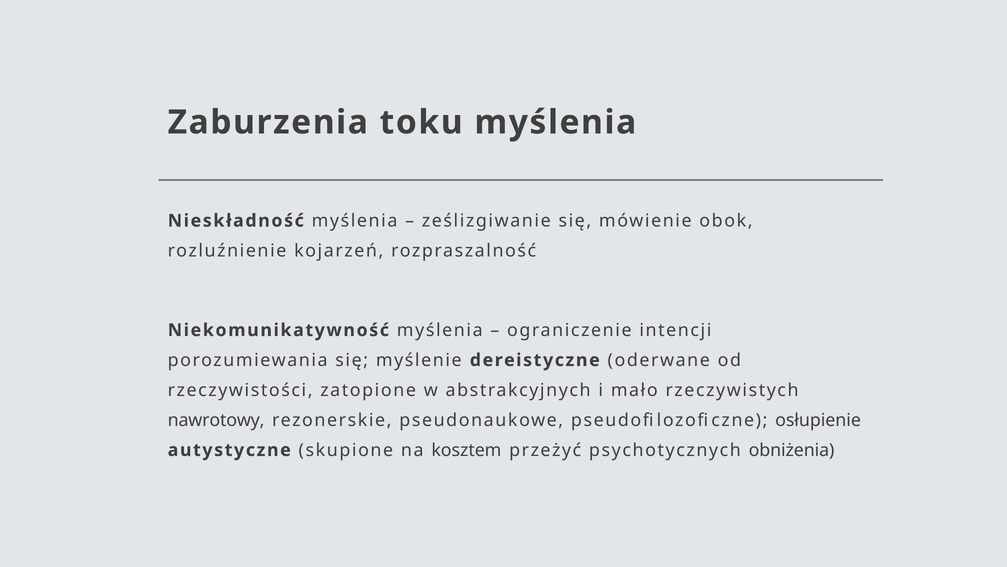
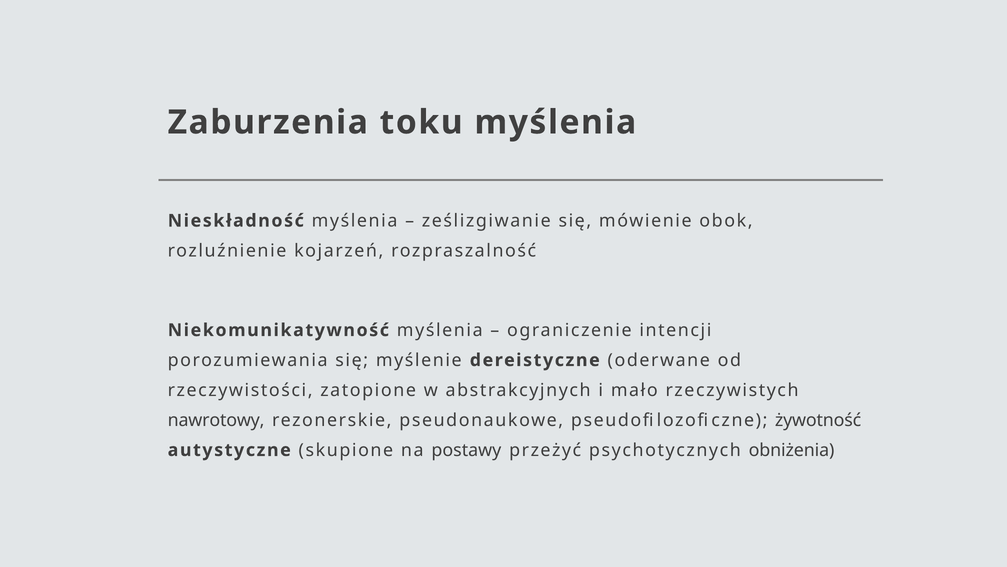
osłupienie: osłupienie -> żywotność
kosztem: kosztem -> postawy
